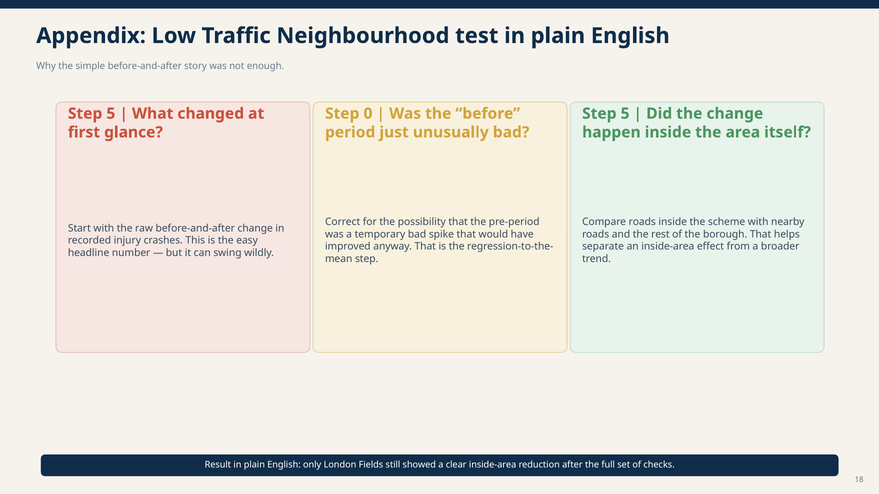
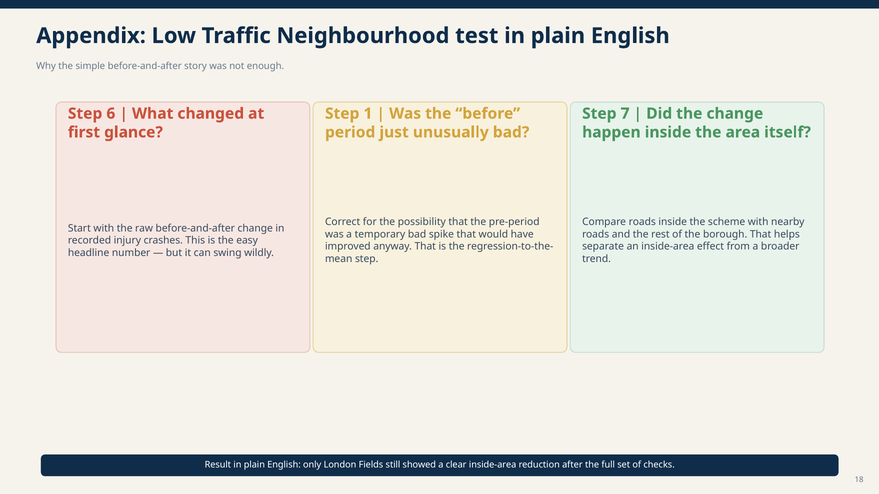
5 at (111, 114): 5 -> 6
0: 0 -> 1
5 at (625, 114): 5 -> 7
